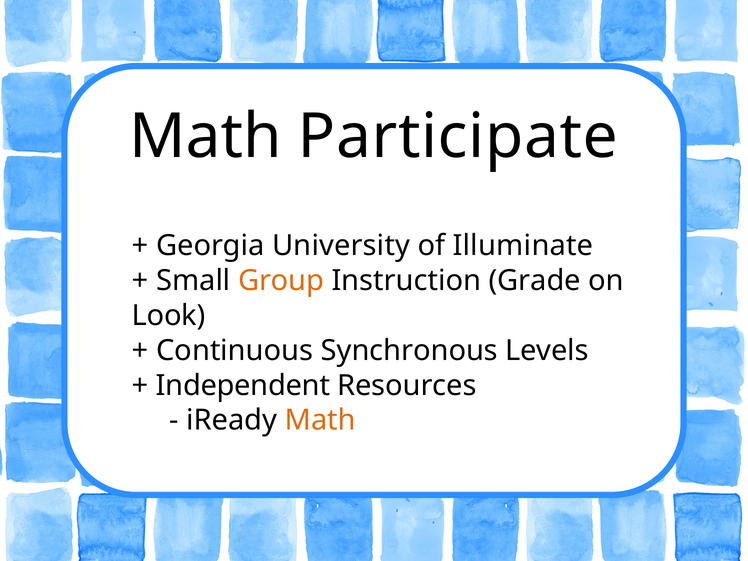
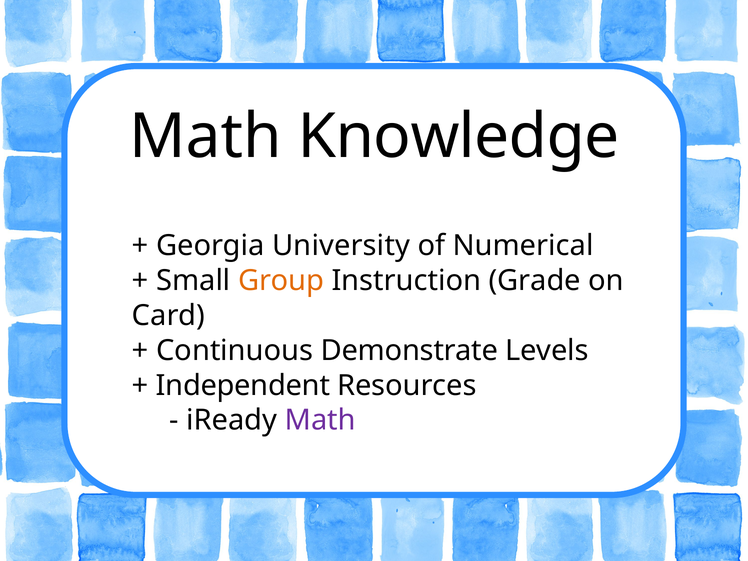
Participate: Participate -> Knowledge
Illuminate: Illuminate -> Numerical
Look: Look -> Card
Synchronous: Synchronous -> Demonstrate
Math at (320, 420) colour: orange -> purple
